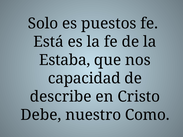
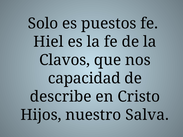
Está: Está -> Hiel
Estaba: Estaba -> Clavos
Debe: Debe -> Hijos
Como: Como -> Salva
